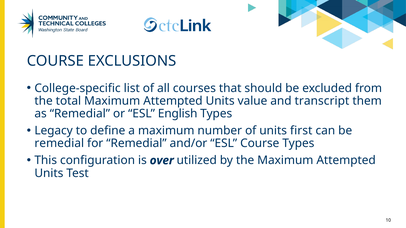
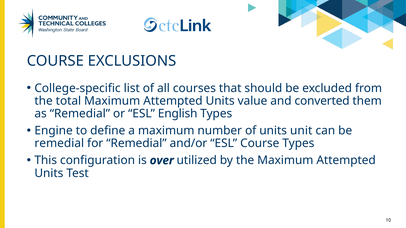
transcript: transcript -> converted
Legacy: Legacy -> Engine
first: first -> unit
